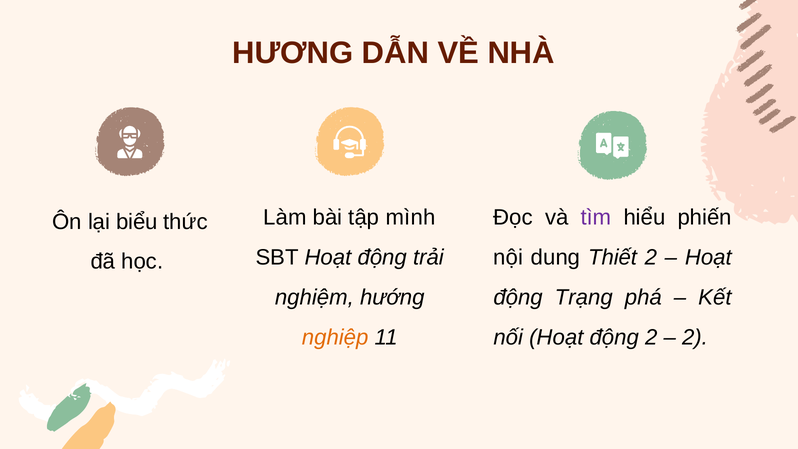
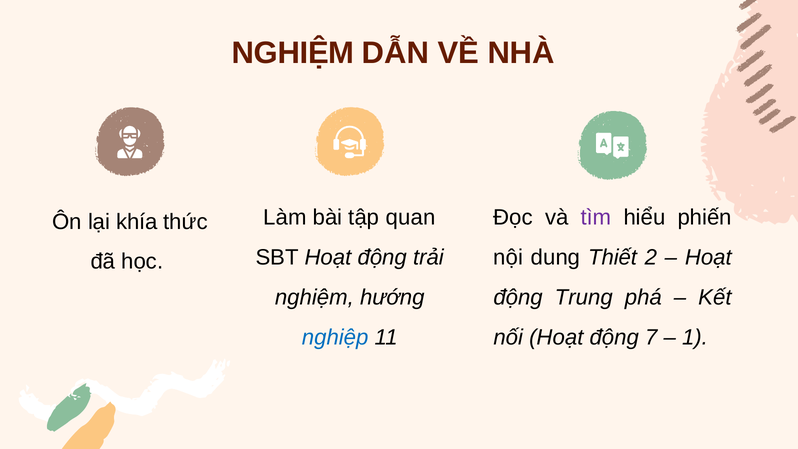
HƯƠNG at (293, 53): HƯƠNG -> NGHIỆM
mình: mình -> quan
biểu: biểu -> khía
Trạng: Trạng -> Trung
nghiệp colour: orange -> blue
động 2: 2 -> 7
2 at (695, 337): 2 -> 1
